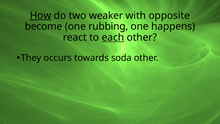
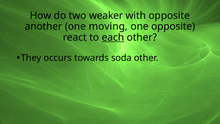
How underline: present -> none
become: become -> another
rubbing: rubbing -> moving
one happens: happens -> opposite
